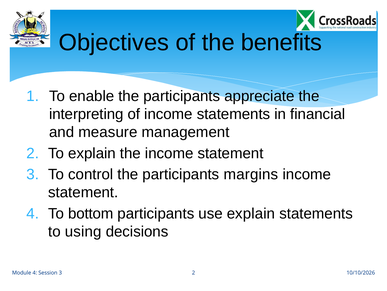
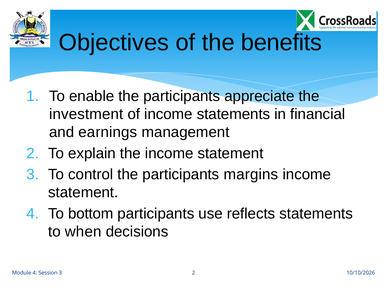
interpreting: interpreting -> investment
measure: measure -> earnings
use explain: explain -> reflects
using: using -> when
